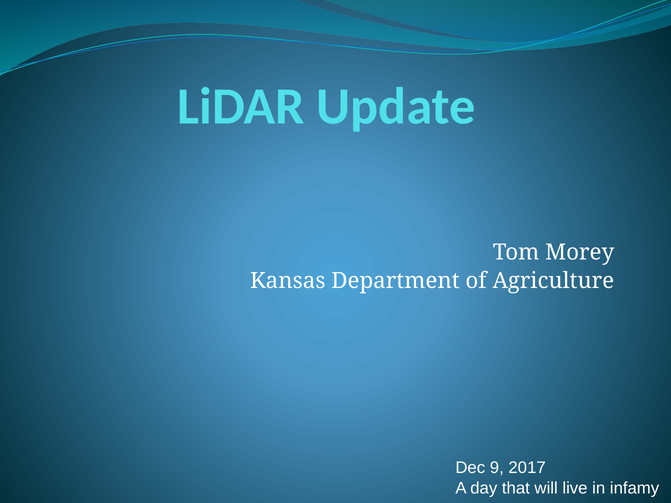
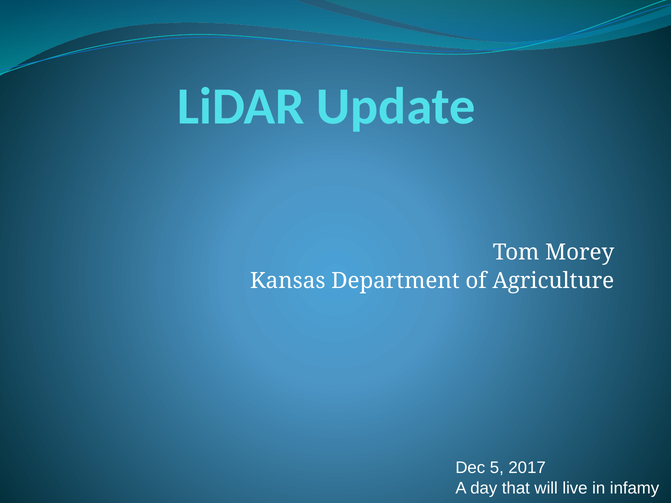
9: 9 -> 5
